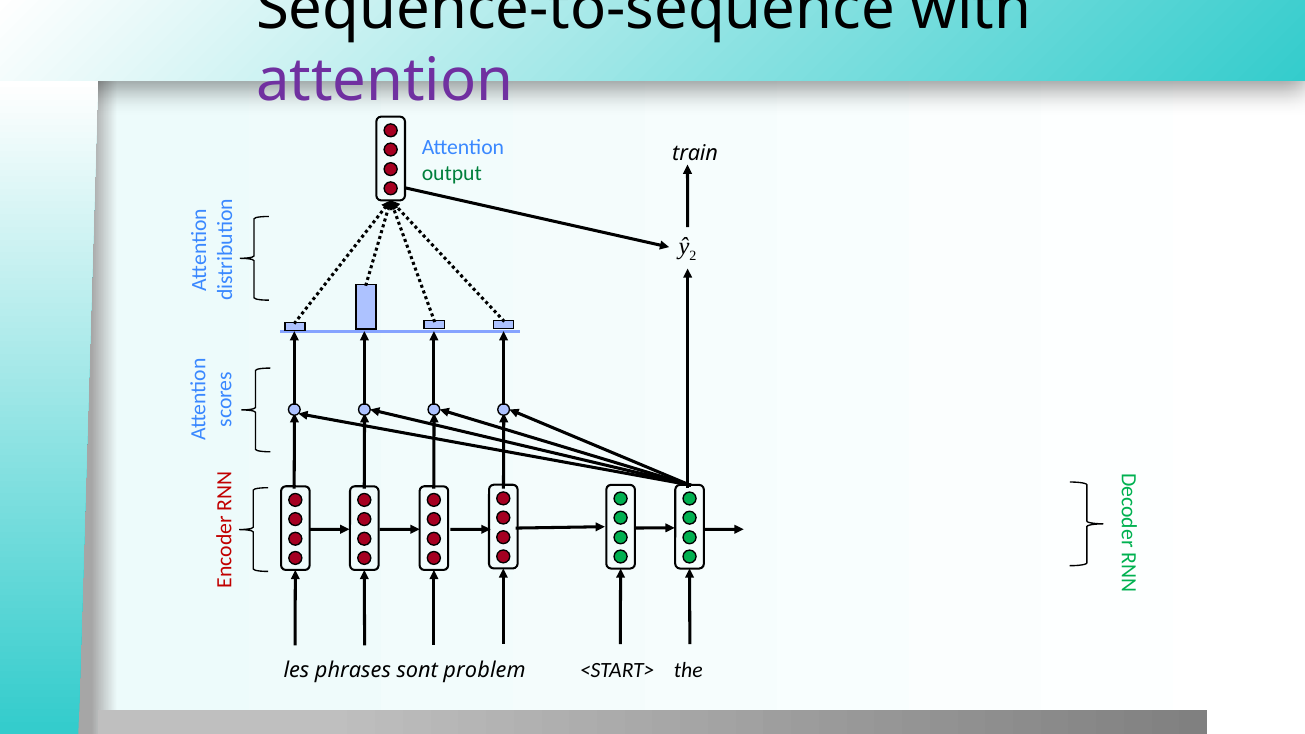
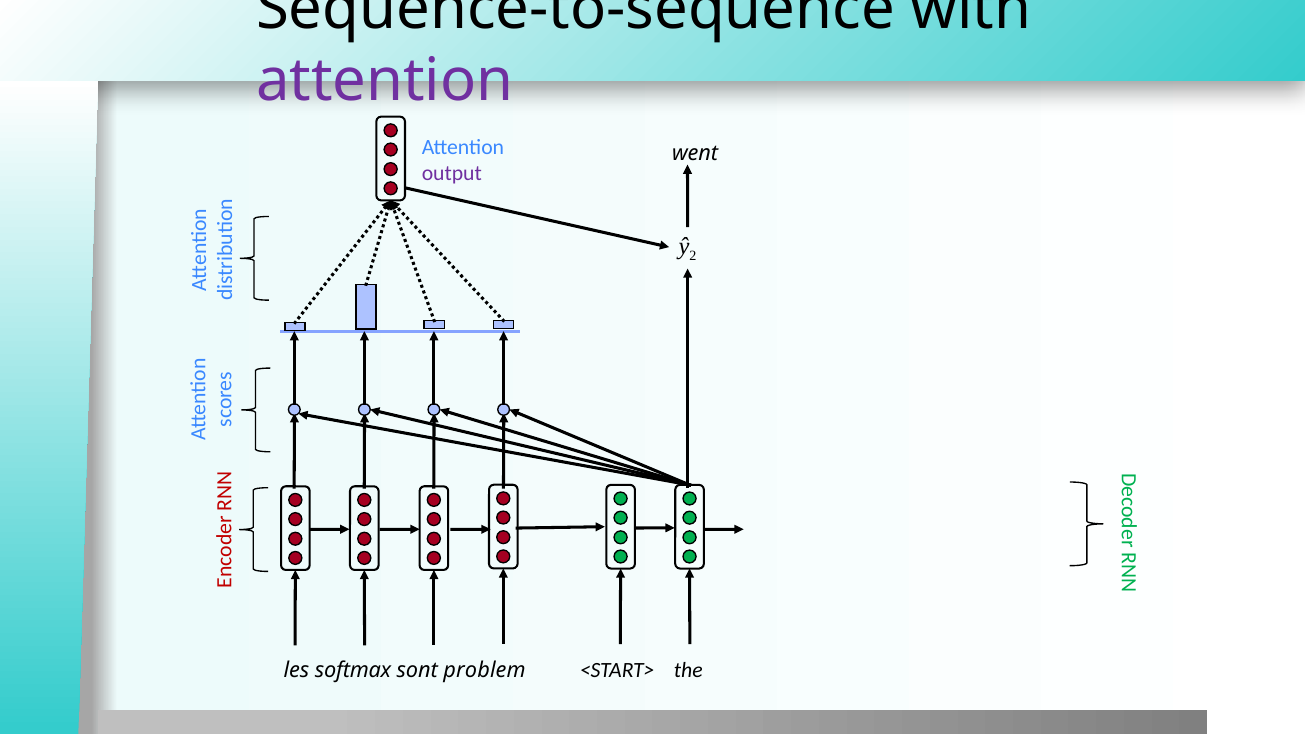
train: train -> went
output colour: green -> purple
phrases: phrases -> softmax
